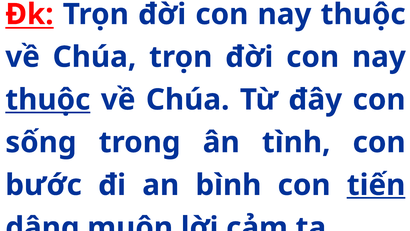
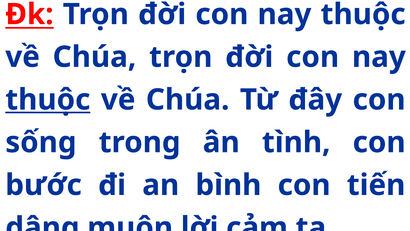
tiến underline: present -> none
